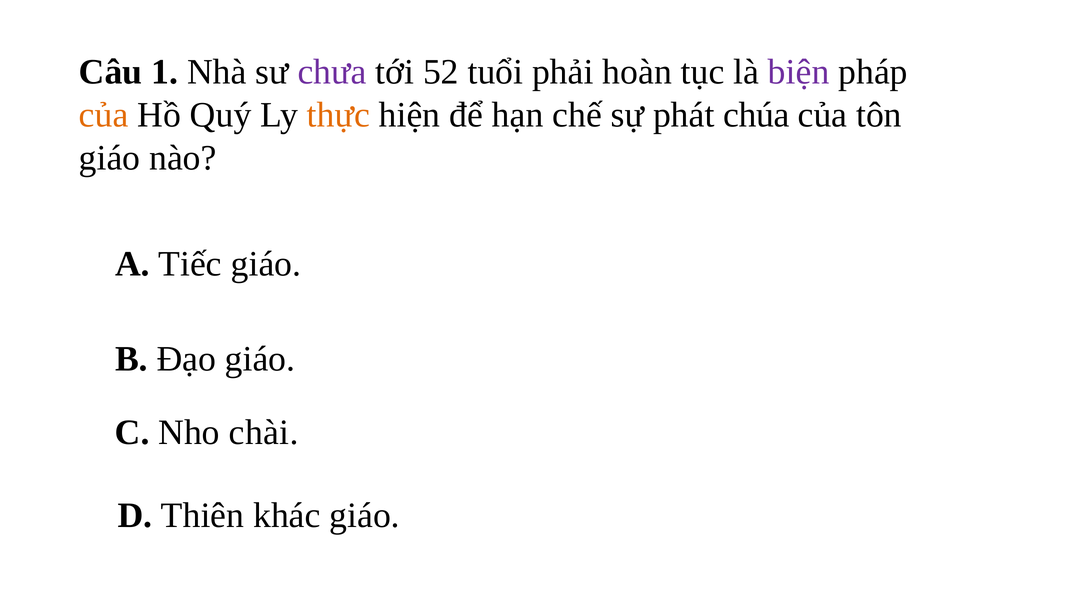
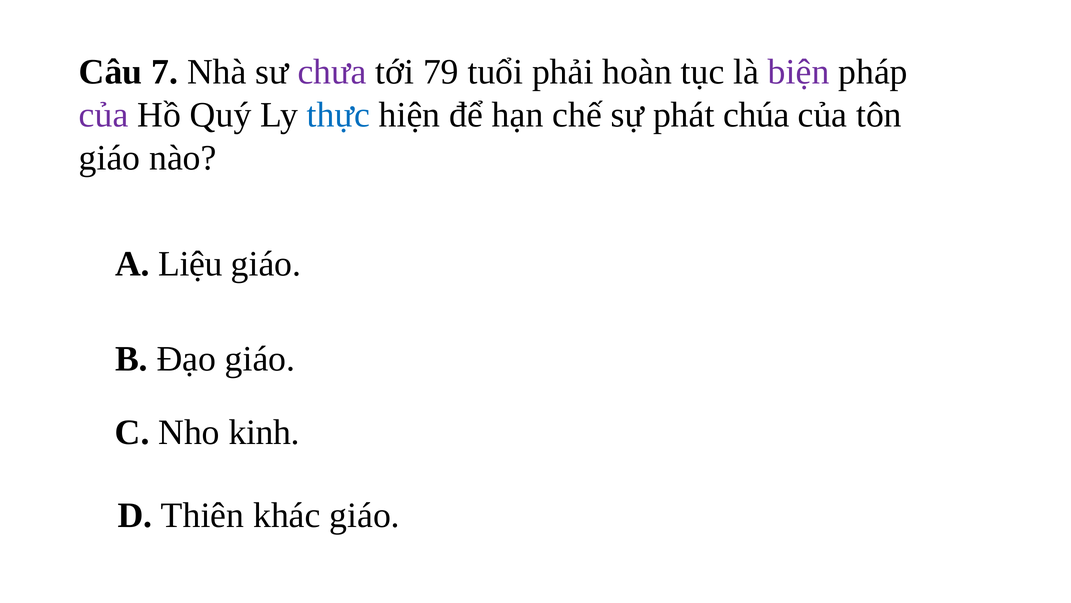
1: 1 -> 7
52: 52 -> 79
của at (104, 115) colour: orange -> purple
thực colour: orange -> blue
Tiếc: Tiếc -> Liệu
chài: chài -> kinh
